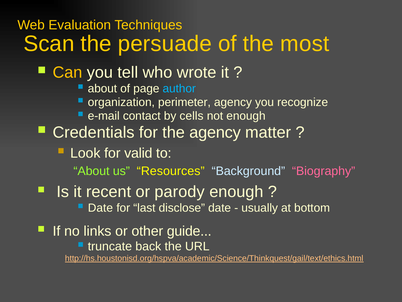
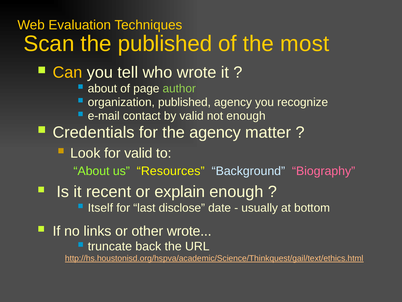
the persuade: persuade -> published
author colour: light blue -> light green
organization perimeter: perimeter -> published
by cells: cells -> valid
parody: parody -> explain
Date at (100, 208): Date -> Itself
other guide: guide -> wrote
